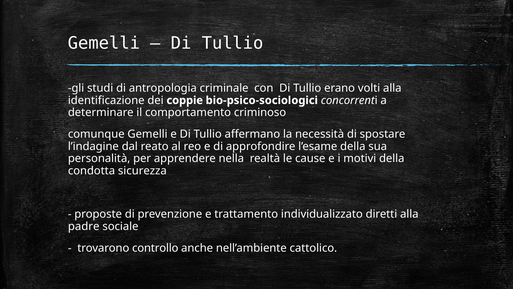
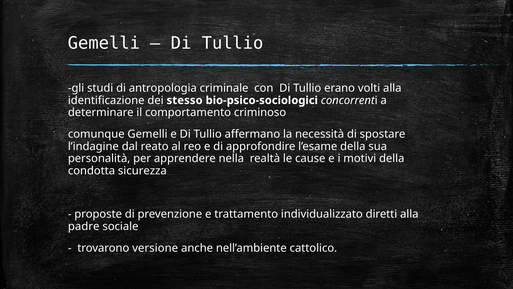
coppie: coppie -> stesso
controllo: controllo -> versione
